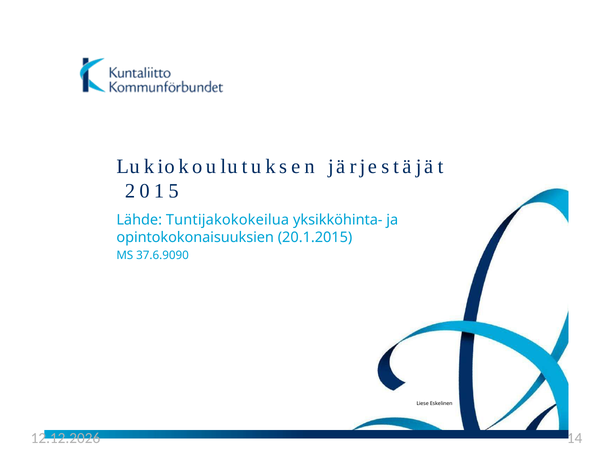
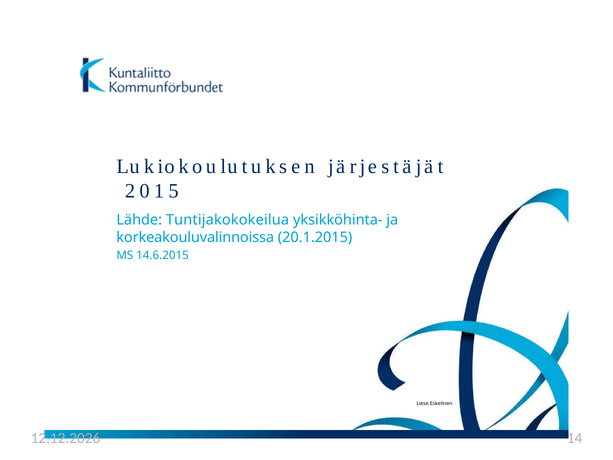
opintokokonaisuuksien: opintokokonaisuuksien -> korkeakouluvalinnoissa
37.6.9090: 37.6.9090 -> 14.6.2015
